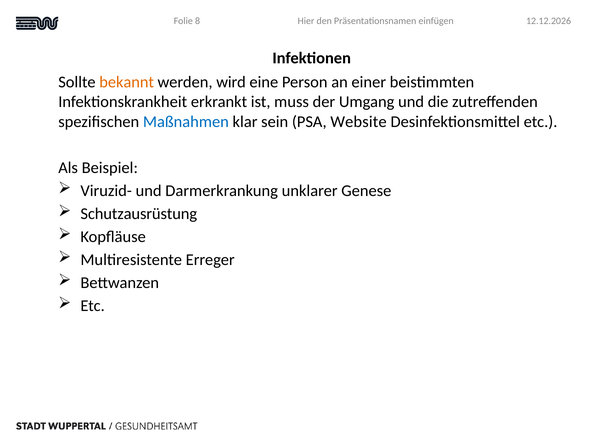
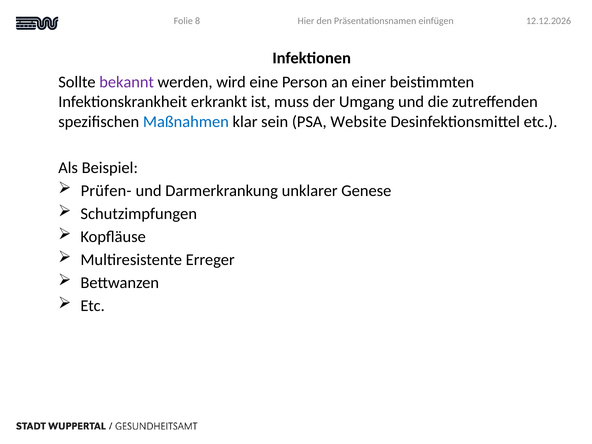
bekannt colour: orange -> purple
Viruzid-: Viruzid- -> Prüfen-
Schutzausrüstung: Schutzausrüstung -> Schutzimpfungen
